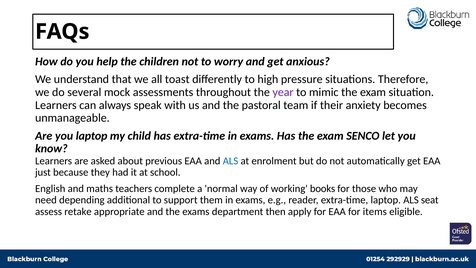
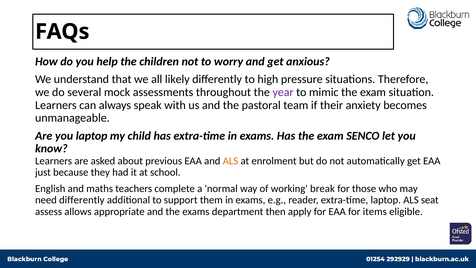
toast: toast -> likely
ALS at (230, 161) colour: blue -> orange
books: books -> break
need depending: depending -> differently
retake: retake -> allows
